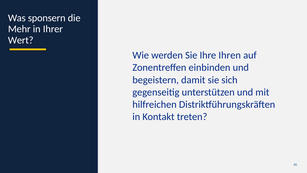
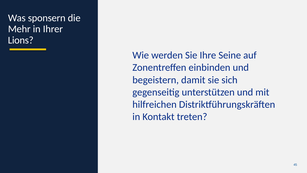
Wert: Wert -> Lions
Ihren: Ihren -> Seine
